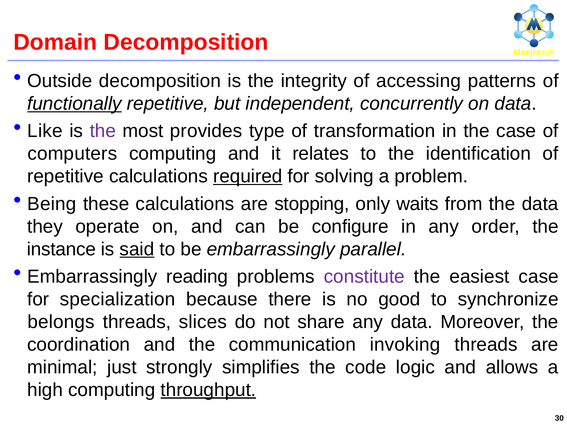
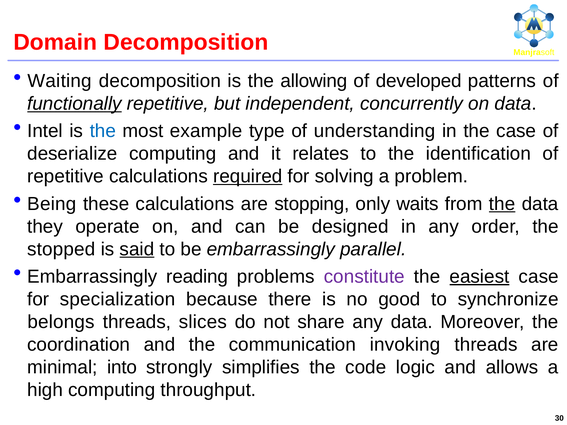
Outside: Outside -> Waiting
integrity: integrity -> allowing
accessing: accessing -> developed
Like: Like -> Intel
the at (103, 131) colour: purple -> blue
provides: provides -> example
transformation: transformation -> understanding
computers: computers -> deserialize
the at (502, 204) underline: none -> present
configure: configure -> designed
instance: instance -> stopped
easiest underline: none -> present
just: just -> into
throughput underline: present -> none
